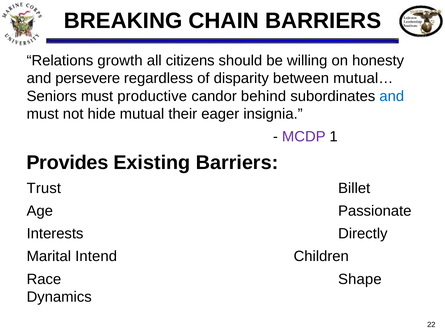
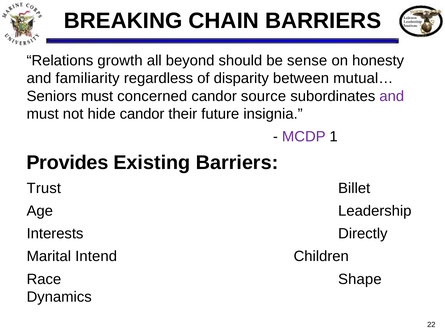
citizens: citizens -> beyond
willing: willing -> sense
persevere: persevere -> familiarity
productive: productive -> concerned
behind: behind -> source
and at (392, 96) colour: blue -> purple
hide mutual: mutual -> candor
eager: eager -> future
Passionate: Passionate -> Leadership
